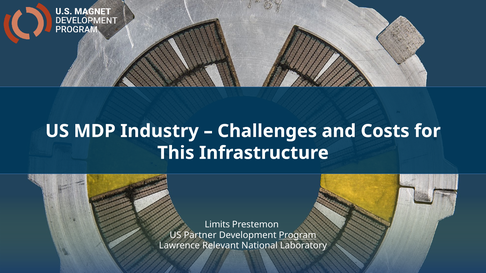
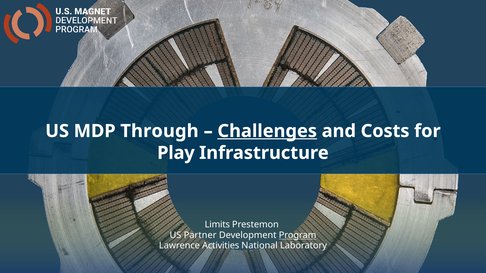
Industry: Industry -> Through
Challenges underline: none -> present
This: This -> Play
Relevant: Relevant -> Activities
